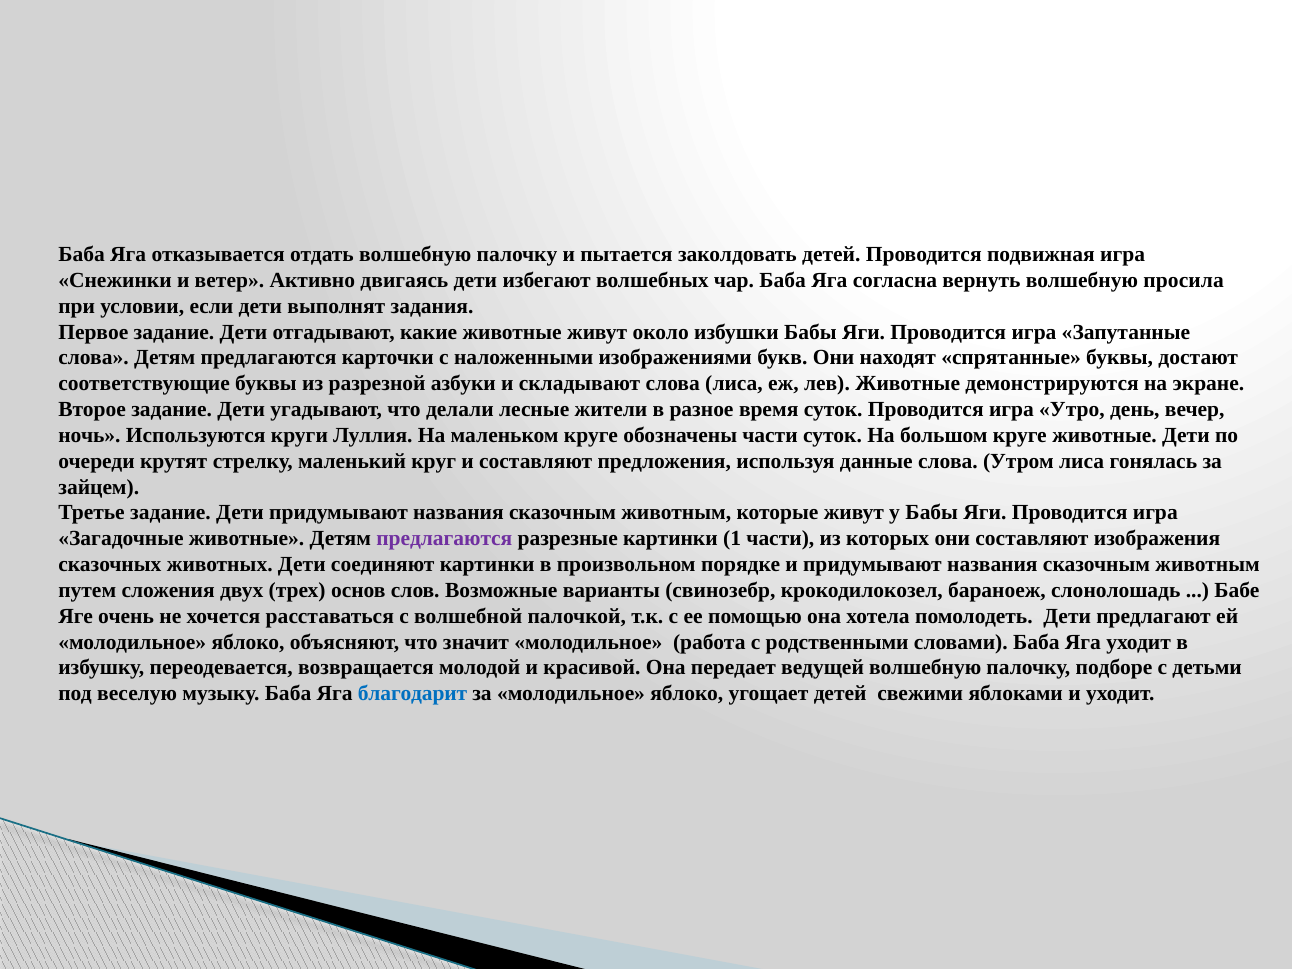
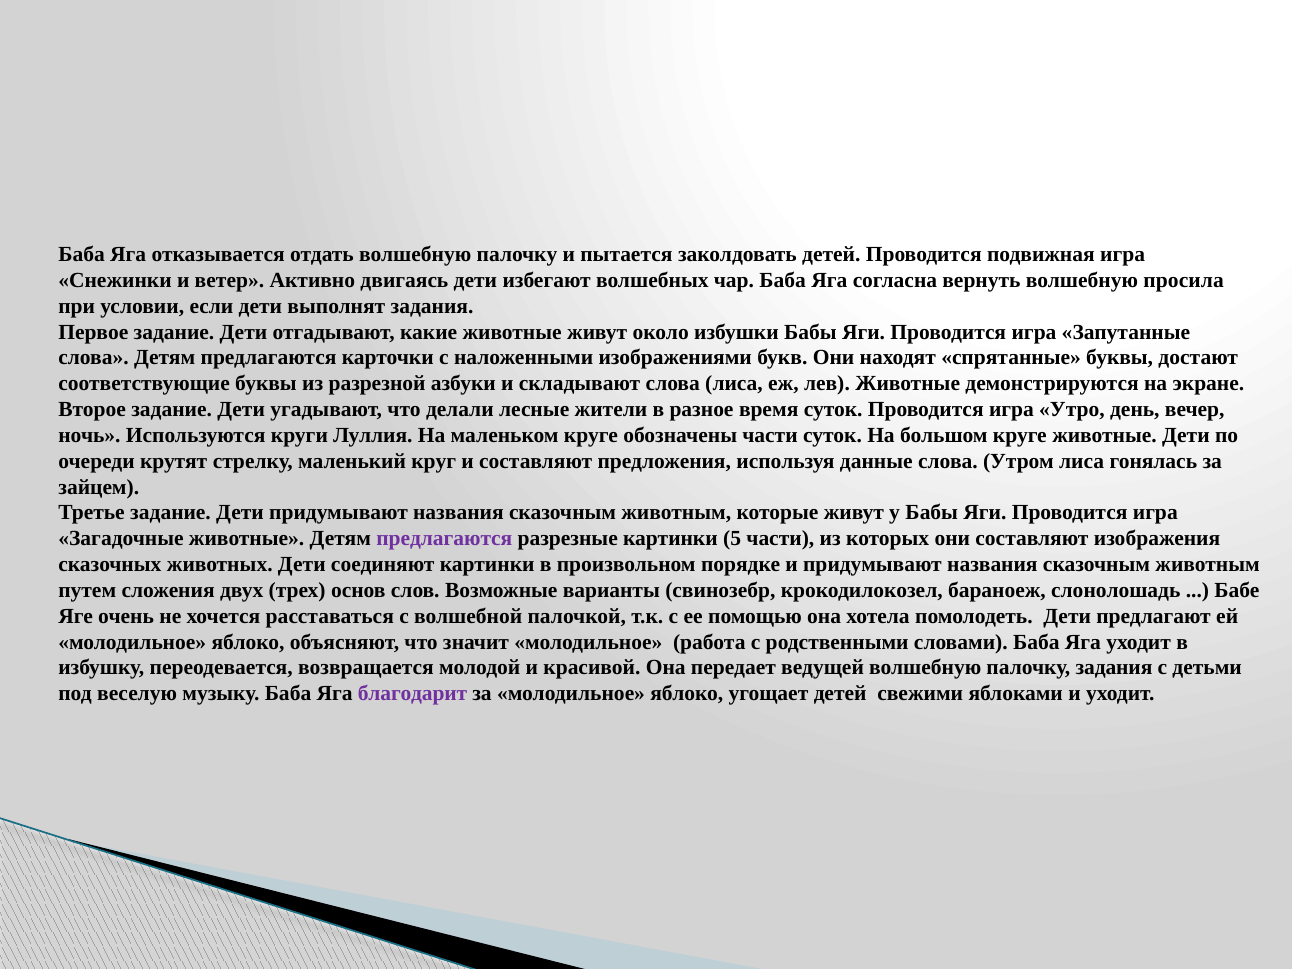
1: 1 -> 5
палочку подборе: подборе -> задания
благодарит colour: blue -> purple
